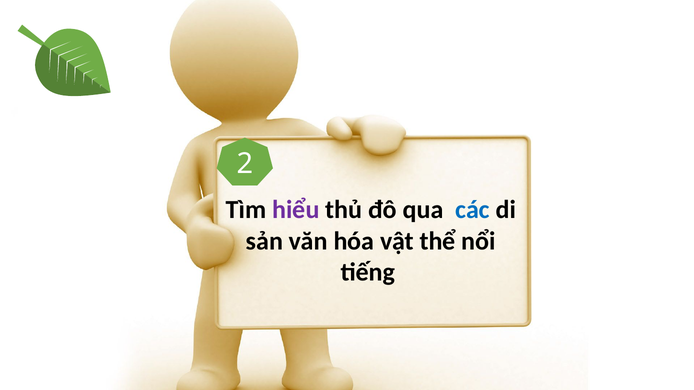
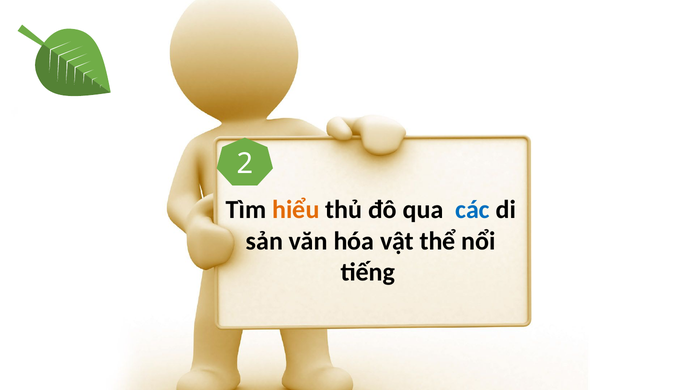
hiểu colour: purple -> orange
